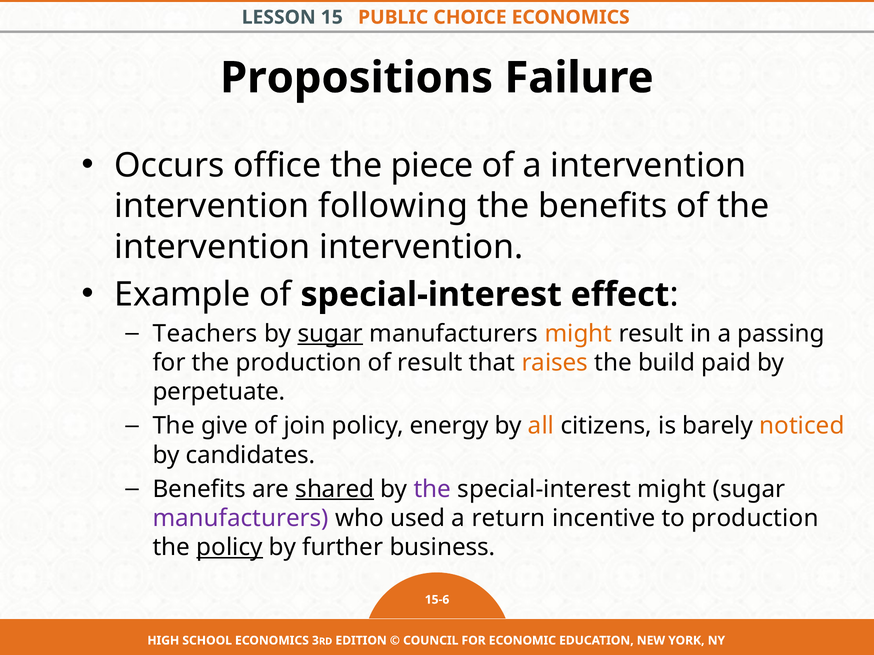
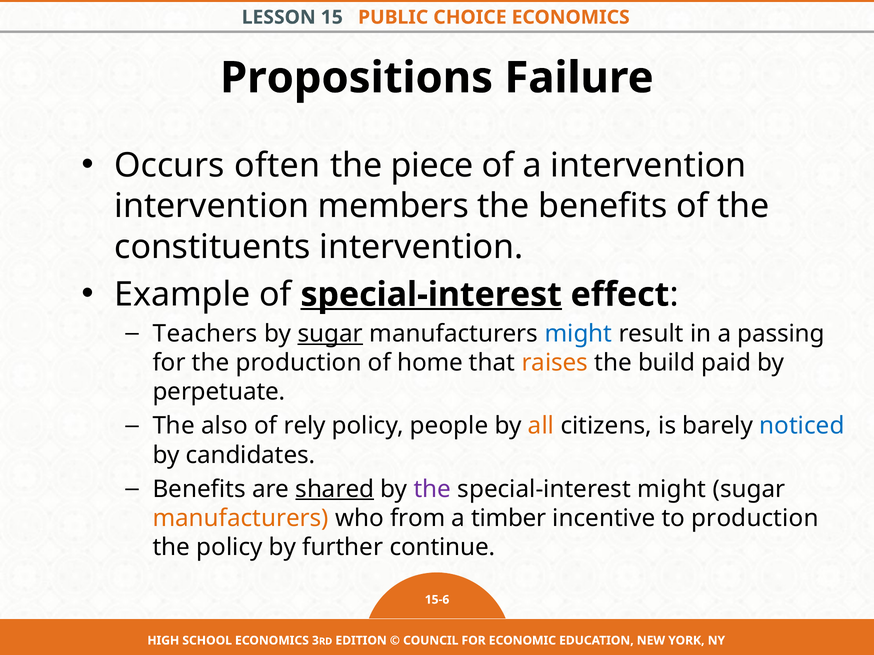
office: office -> often
following: following -> members
intervention at (212, 247): intervention -> constituents
special-interest at (431, 295) underline: none -> present
might at (578, 334) colour: orange -> blue
of result: result -> home
give: give -> also
join: join -> rely
energy: energy -> people
noticed colour: orange -> blue
manufacturers at (241, 519) colour: purple -> orange
used: used -> from
return: return -> timber
policy at (230, 548) underline: present -> none
business: business -> continue
